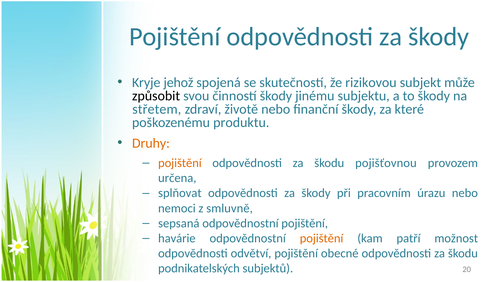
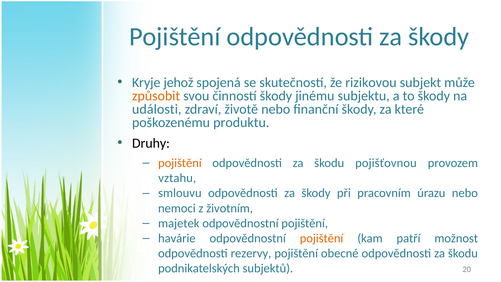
způsobit colour: black -> orange
střetem: střetem -> události
Druhy colour: orange -> black
určena: určena -> vztahu
splňovat: splňovat -> smlouvu
smluvně: smluvně -> životním
sepsaná: sepsaná -> majetek
odvětví: odvětví -> rezervy
